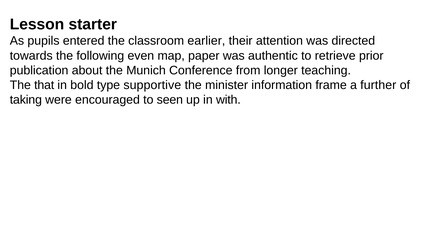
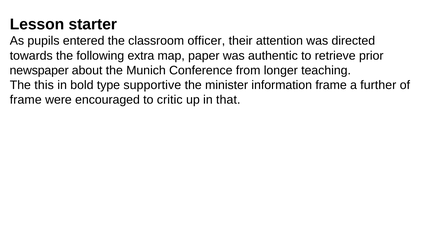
earlier: earlier -> officer
even: even -> extra
publication: publication -> newspaper
that: that -> this
taking at (26, 100): taking -> frame
seen: seen -> critic
with: with -> that
